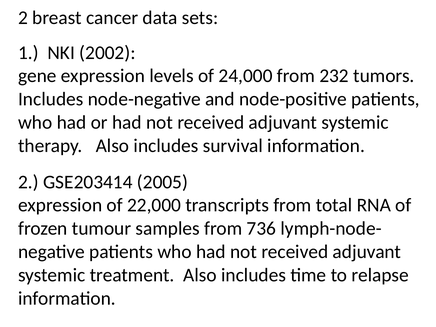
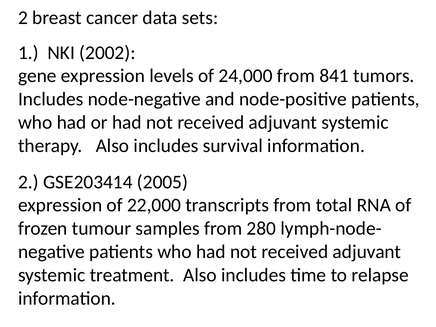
232: 232 -> 841
736: 736 -> 280
